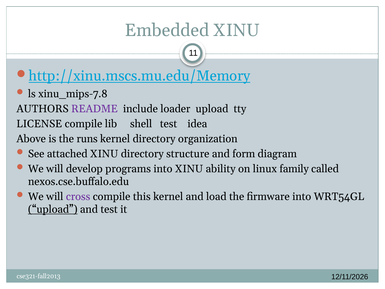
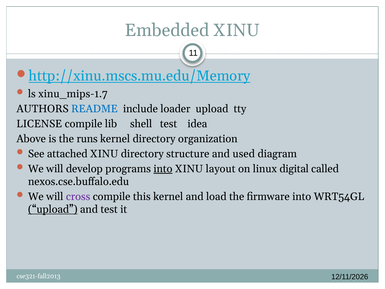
xinu_mips-7.8: xinu_mips-7.8 -> xinu_mips-1.7
README colour: purple -> blue
form: form -> used
into at (163, 169) underline: none -> present
ability: ability -> layout
family: family -> digital
